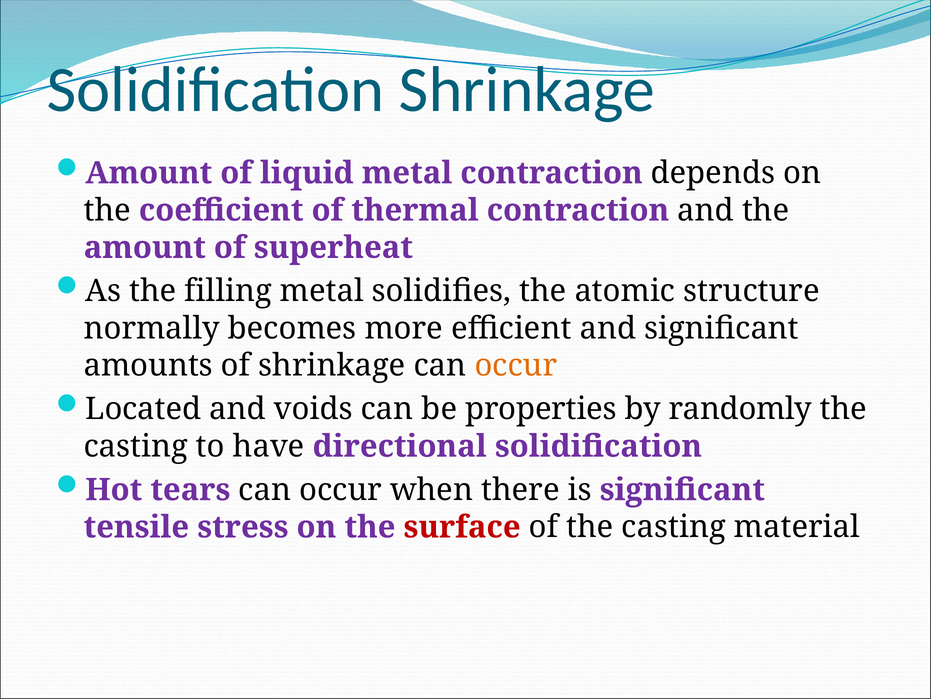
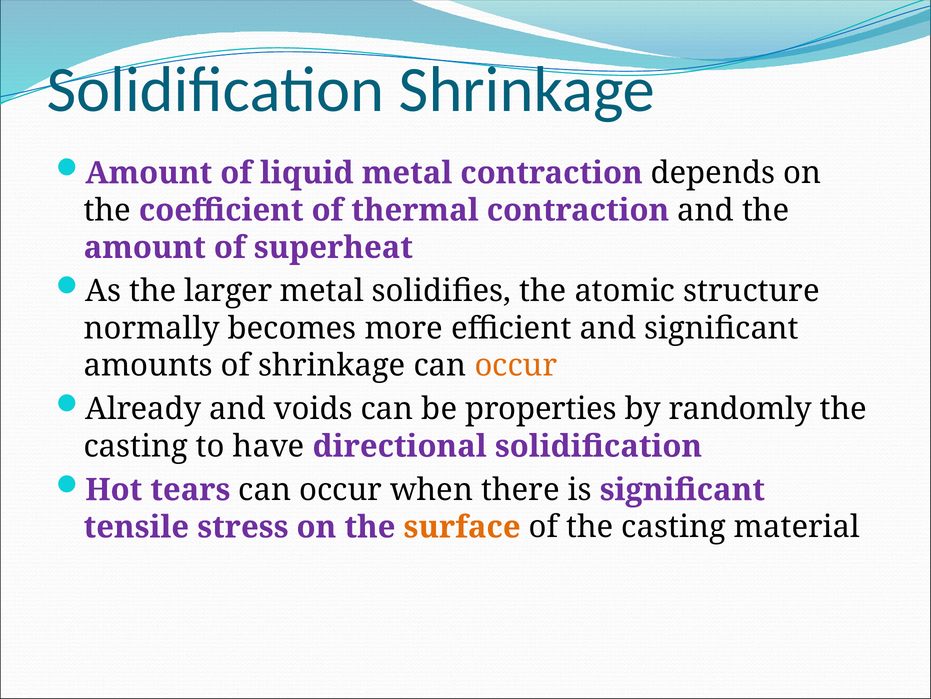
filling: filling -> larger
Located: Located -> Already
surface colour: red -> orange
